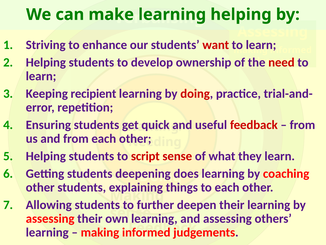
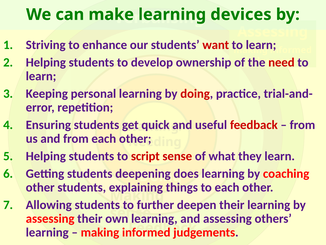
helping at (241, 15): helping -> devices
recipient: recipient -> personal
